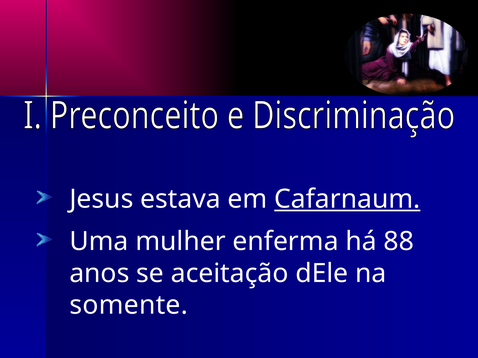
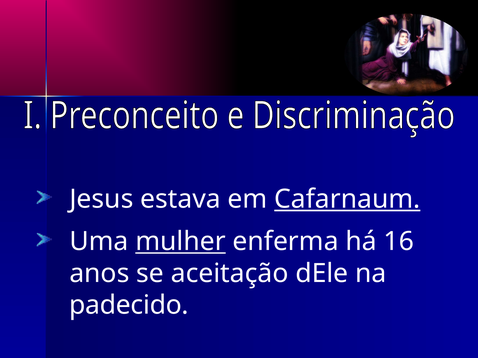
mulher underline: none -> present
88: 88 -> 16
somente: somente -> padecido
